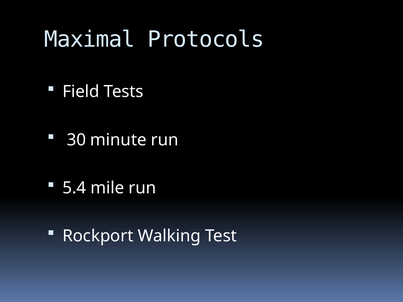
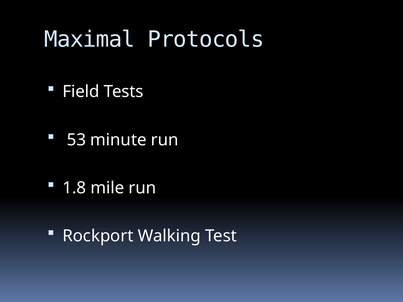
30: 30 -> 53
5.4: 5.4 -> 1.8
